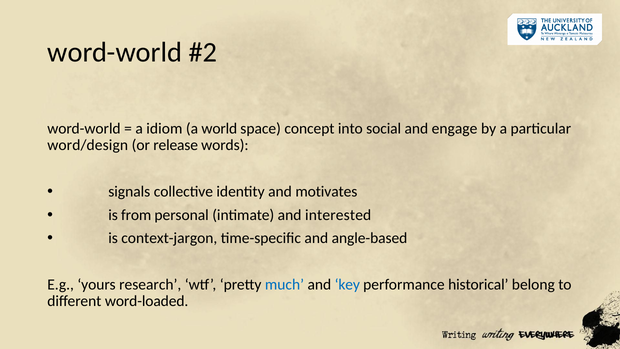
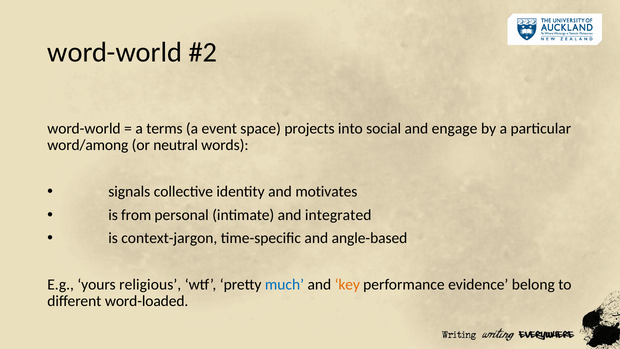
idiom: idiom -> terms
world: world -> event
concept: concept -> projects
word/design: word/design -> word/among
release: release -> neutral
interested: interested -> integrated
research: research -> religious
key colour: blue -> orange
historical: historical -> evidence
